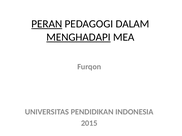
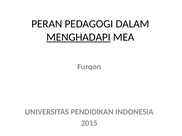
PERAN underline: present -> none
